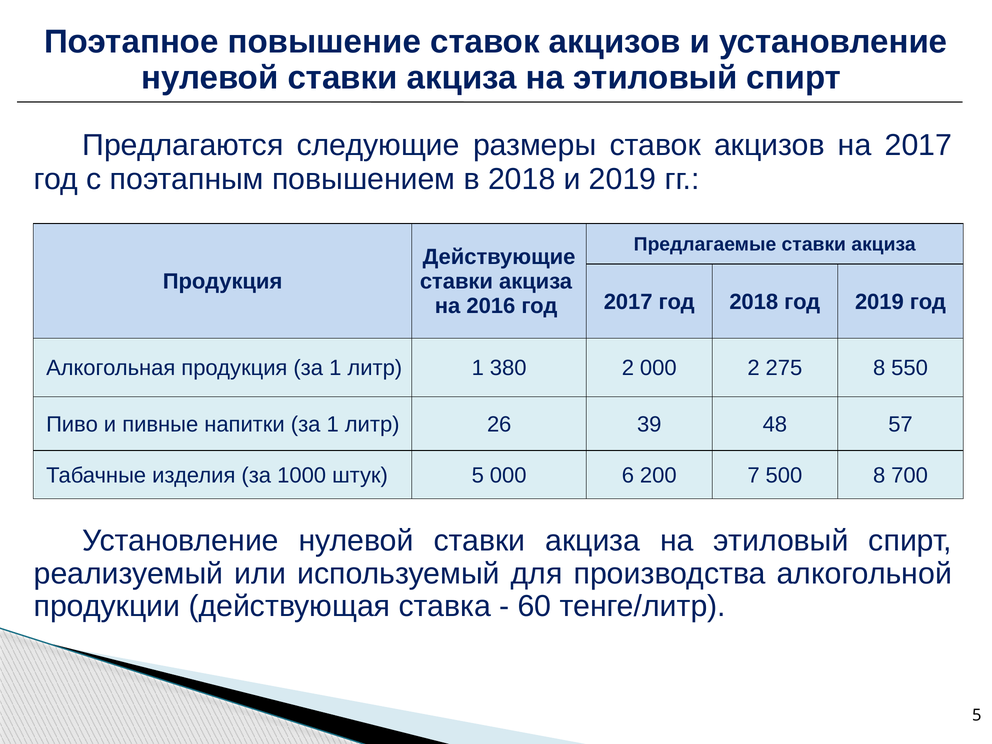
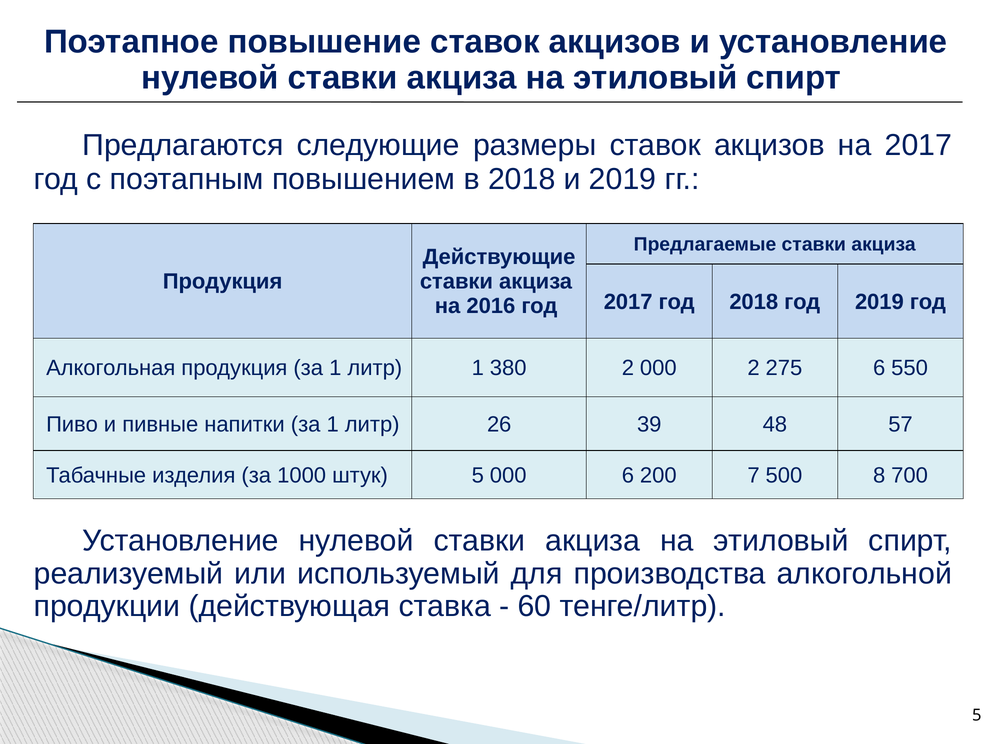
275 8: 8 -> 6
